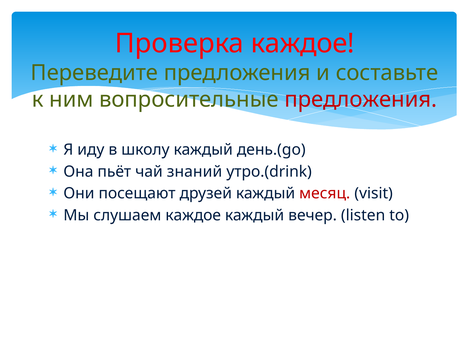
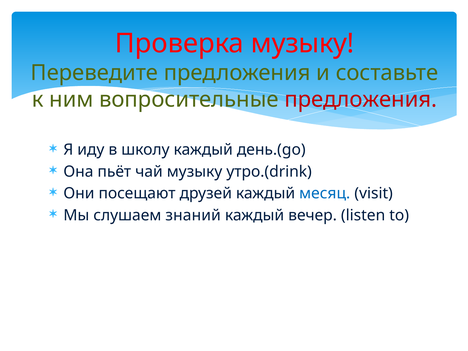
Проверка каждое: каждое -> музыку
чай знаний: знаний -> музыку
месяц colour: red -> blue
слушаем каждое: каждое -> знаний
